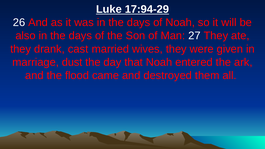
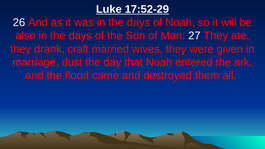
17:94-29: 17:94-29 -> 17:52-29
cast: cast -> craft
